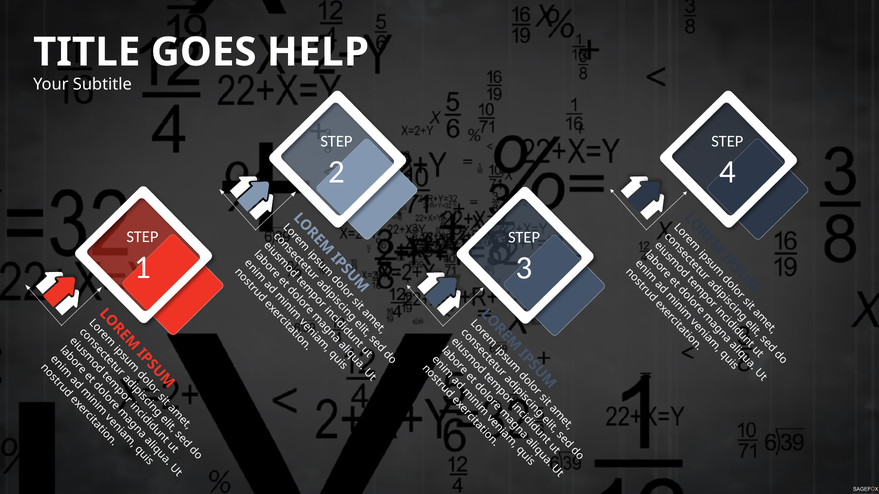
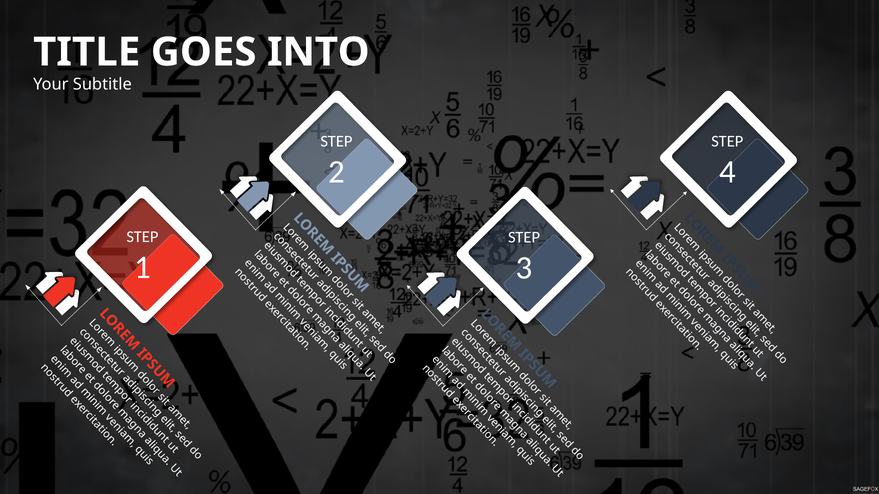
HELP: HELP -> INTO
